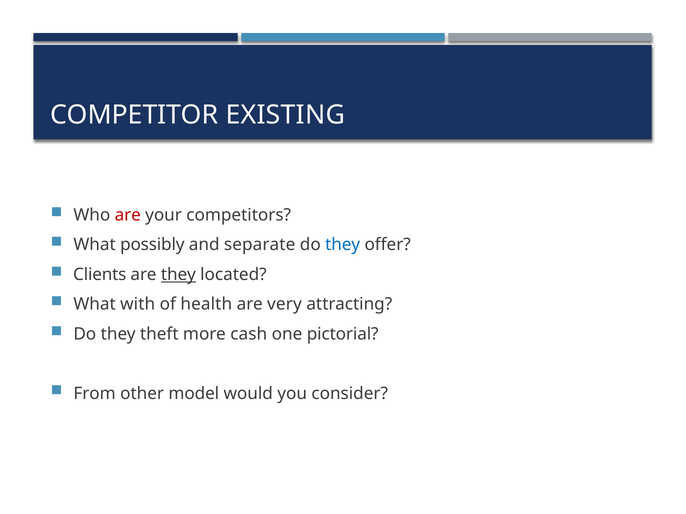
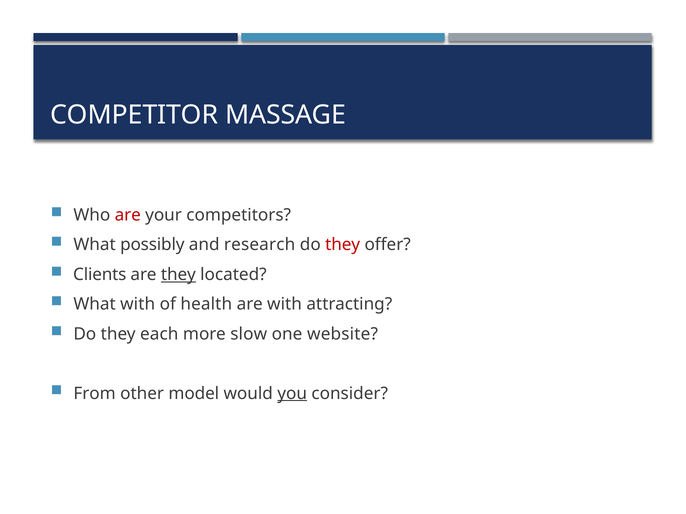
EXISTING: EXISTING -> MASSAGE
separate: separate -> research
they at (343, 245) colour: blue -> red
are very: very -> with
theft: theft -> each
cash: cash -> slow
pictorial: pictorial -> website
you underline: none -> present
